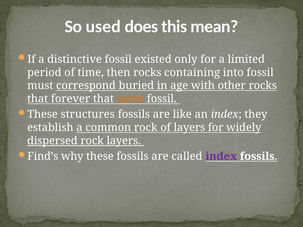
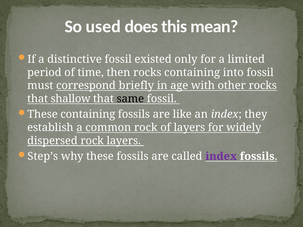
buried: buried -> briefly
forever: forever -> shallow
same colour: orange -> black
These structures: structures -> containing
Find’s: Find’s -> Step’s
